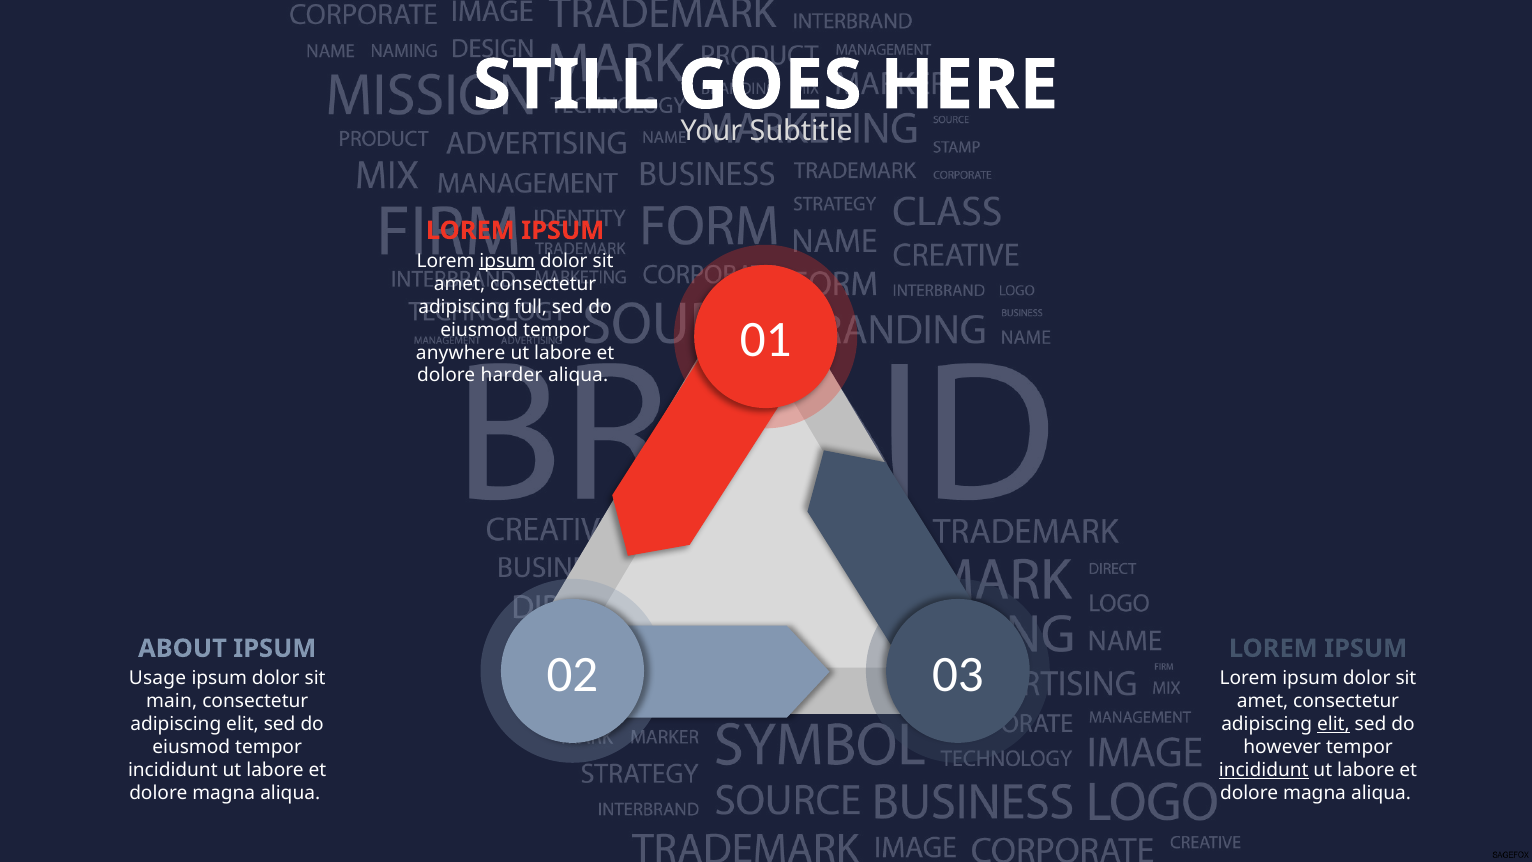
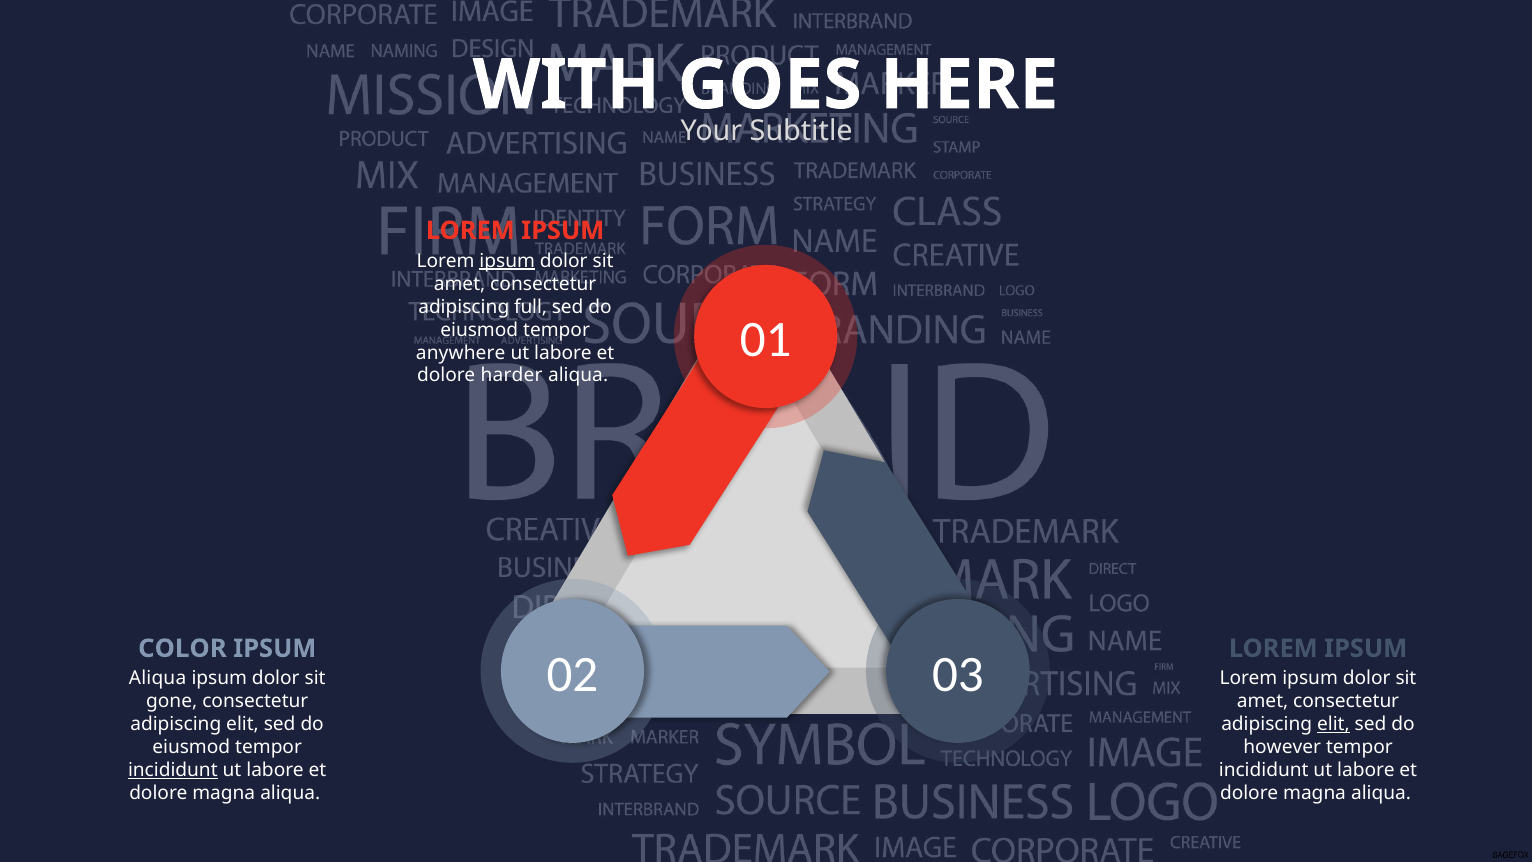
STILL: STILL -> WITH
ABOUT: ABOUT -> COLOR
Usage at (158, 678): Usage -> Aliqua
main: main -> gone
incididunt at (173, 770) underline: none -> present
incididunt at (1264, 770) underline: present -> none
